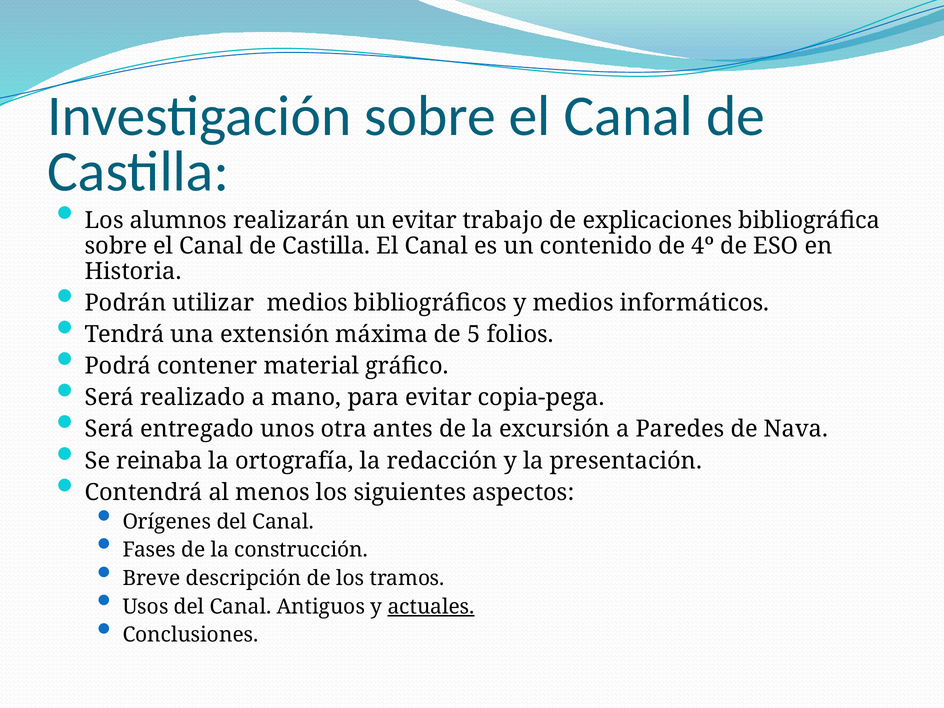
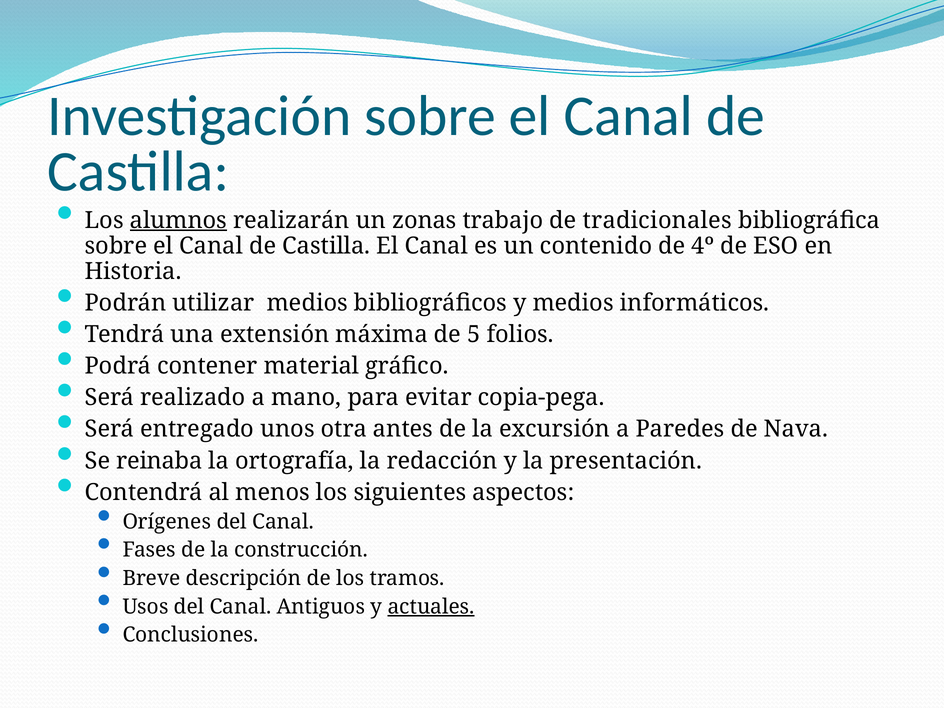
alumnos underline: none -> present
un evitar: evitar -> zonas
explicaciones: explicaciones -> tradicionales
